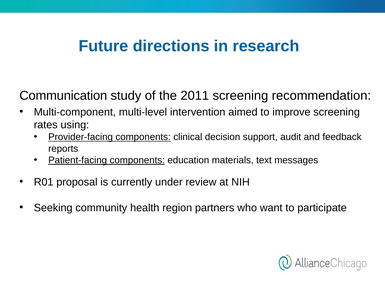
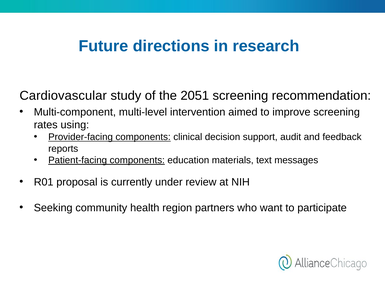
Communication: Communication -> Cardiovascular
2011: 2011 -> 2051
